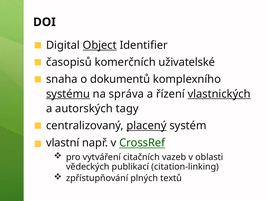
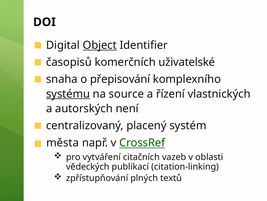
dokumentů: dokumentů -> přepisování
správa: správa -> source
vlastnických underline: present -> none
tagy: tagy -> není
placený underline: present -> none
vlastní: vlastní -> města
